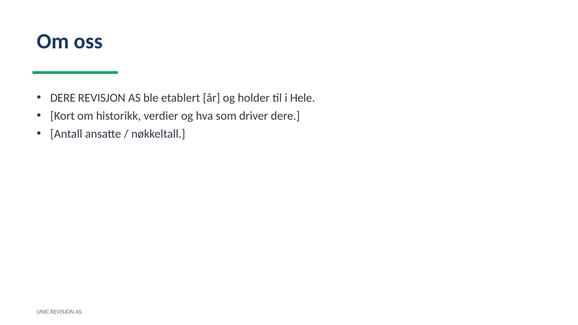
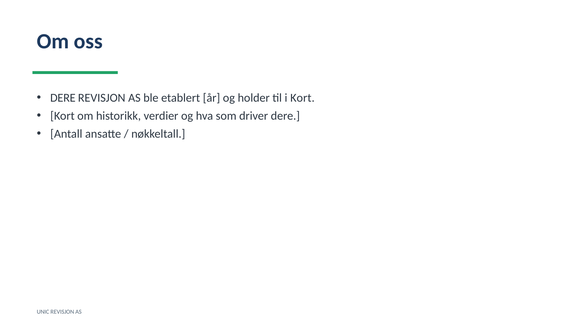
i Hele: Hele -> Kort
